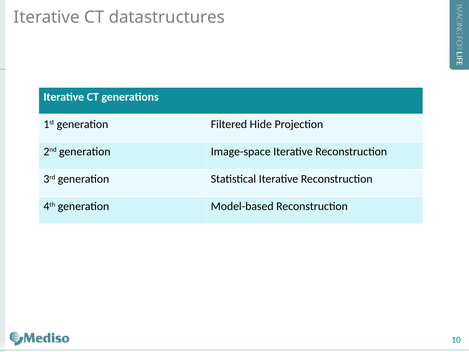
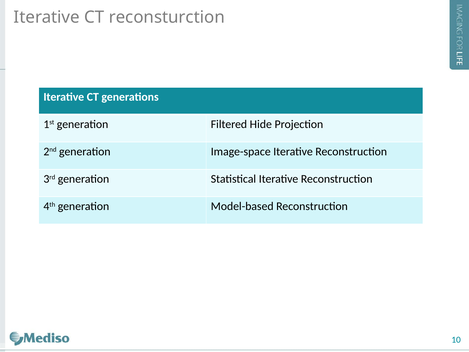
datastructures: datastructures -> reconsturction
